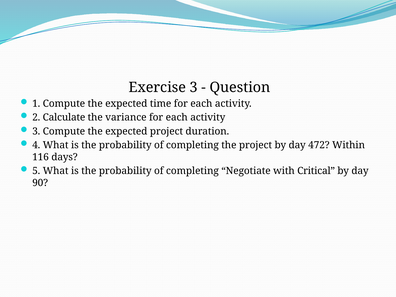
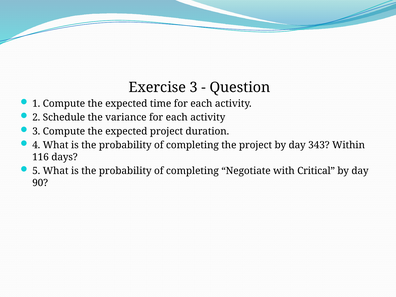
Calculate: Calculate -> Schedule
472: 472 -> 343
